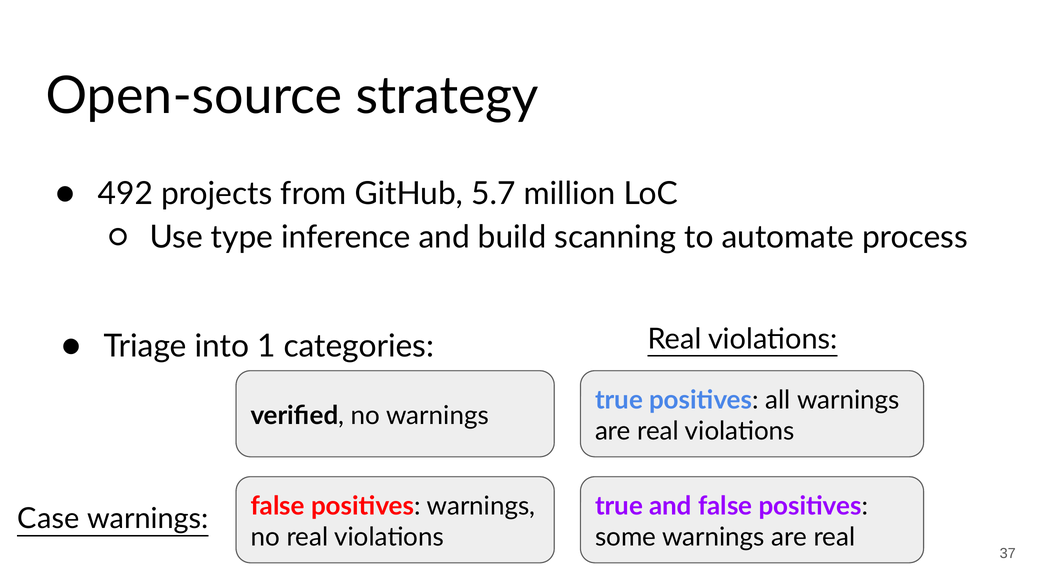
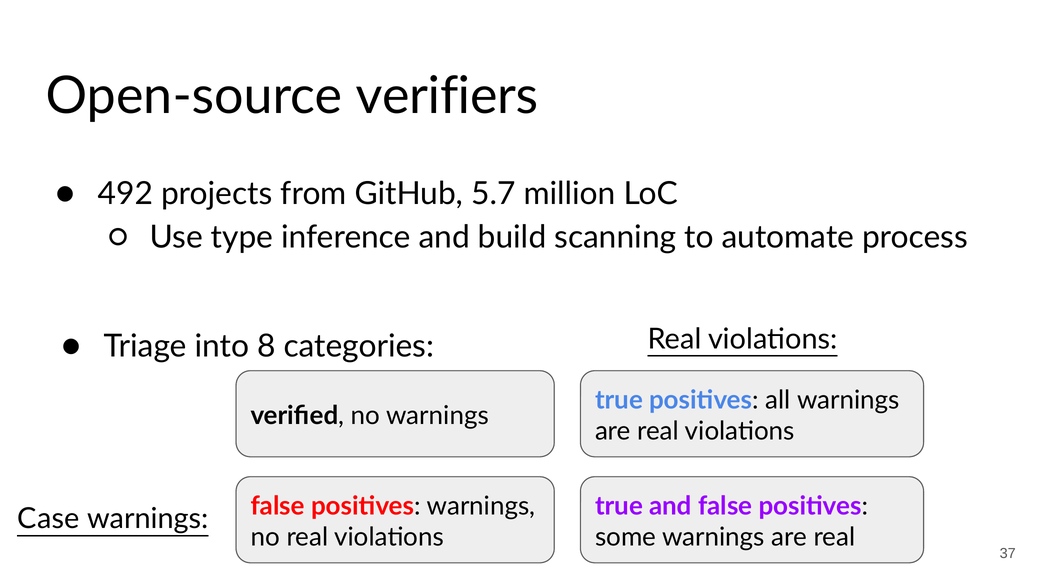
strategy: strategy -> verifiers
1: 1 -> 8
